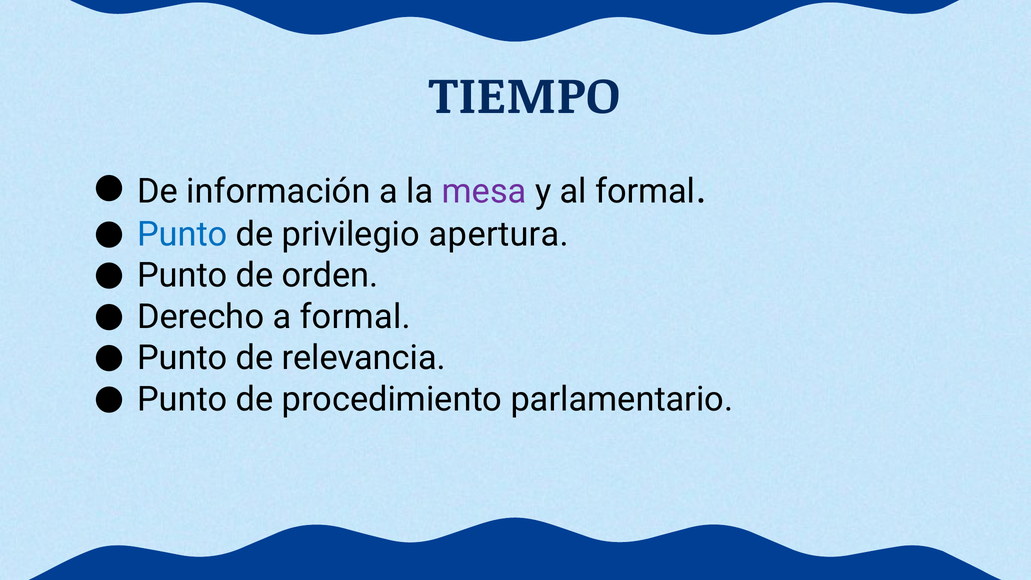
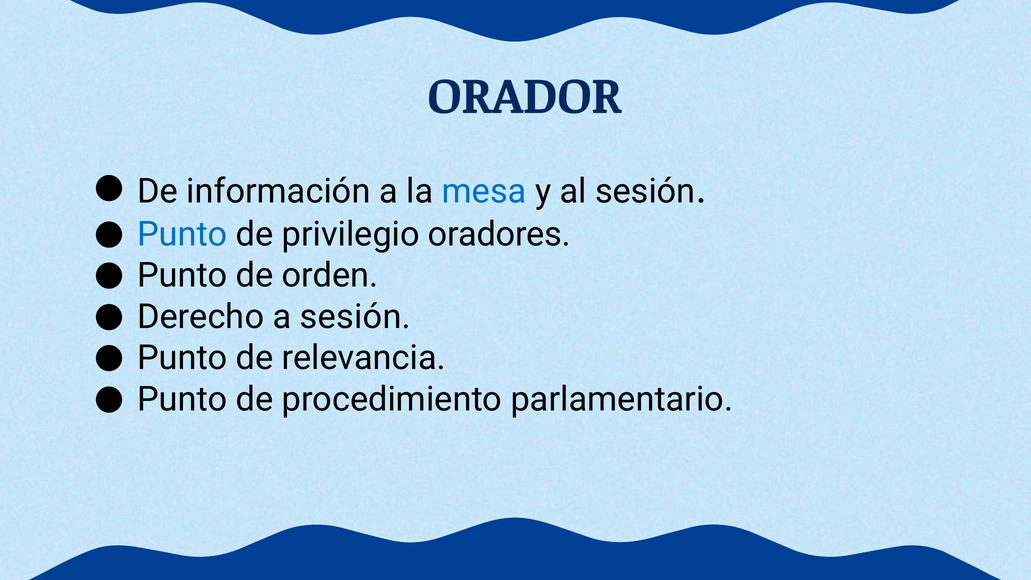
TIEMPO: TIEMPO -> ORADOR
mesa colour: purple -> blue
al formal: formal -> sesión
apertura: apertura -> oradores
a formal: formal -> sesión
